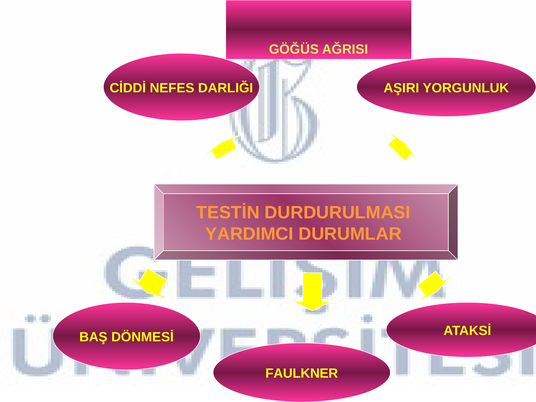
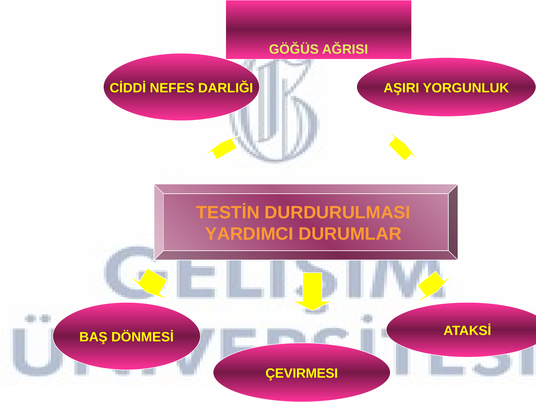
FAULKNER: FAULKNER -> ÇEVIRMESI
